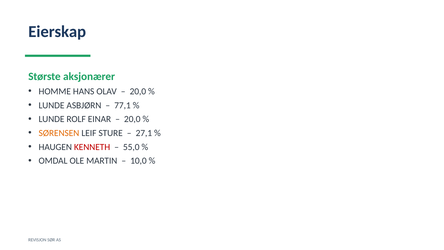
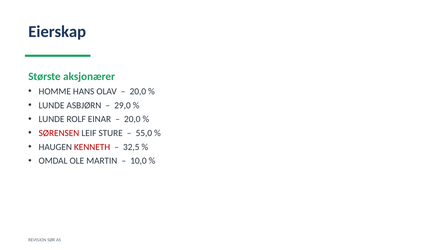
77,1: 77,1 -> 29,0
SØRENSEN colour: orange -> red
27,1: 27,1 -> 55,0
55,0: 55,0 -> 32,5
